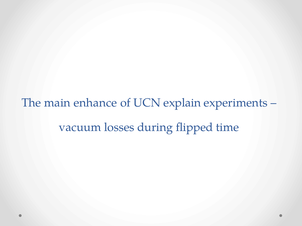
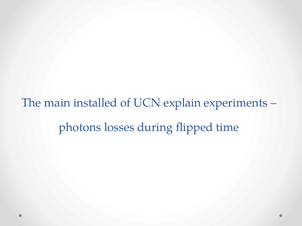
enhance: enhance -> installed
vacuum: vacuum -> photons
